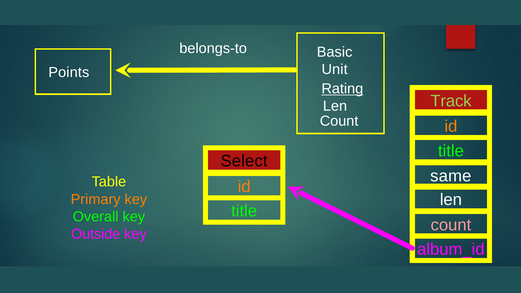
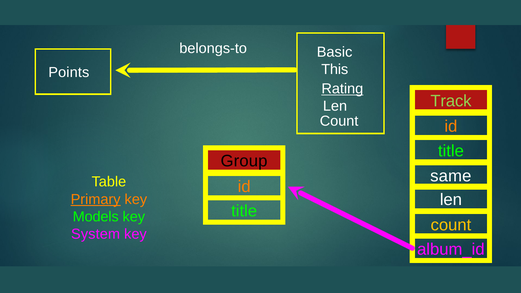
Unit: Unit -> This
Select: Select -> Group
Primary underline: none -> present
Overall: Overall -> Models
count at (451, 225) colour: pink -> yellow
Outside: Outside -> System
